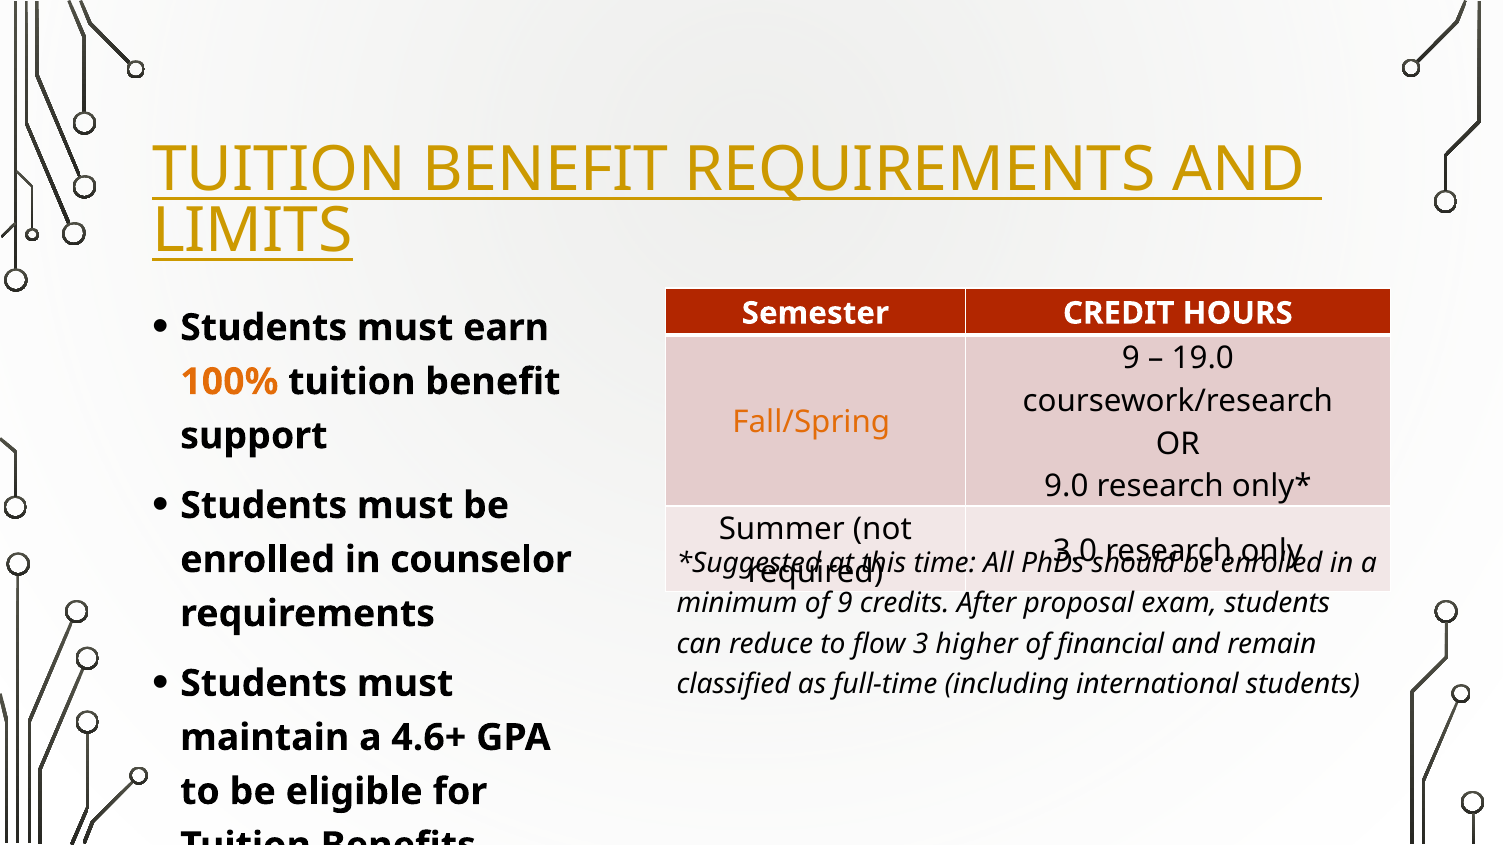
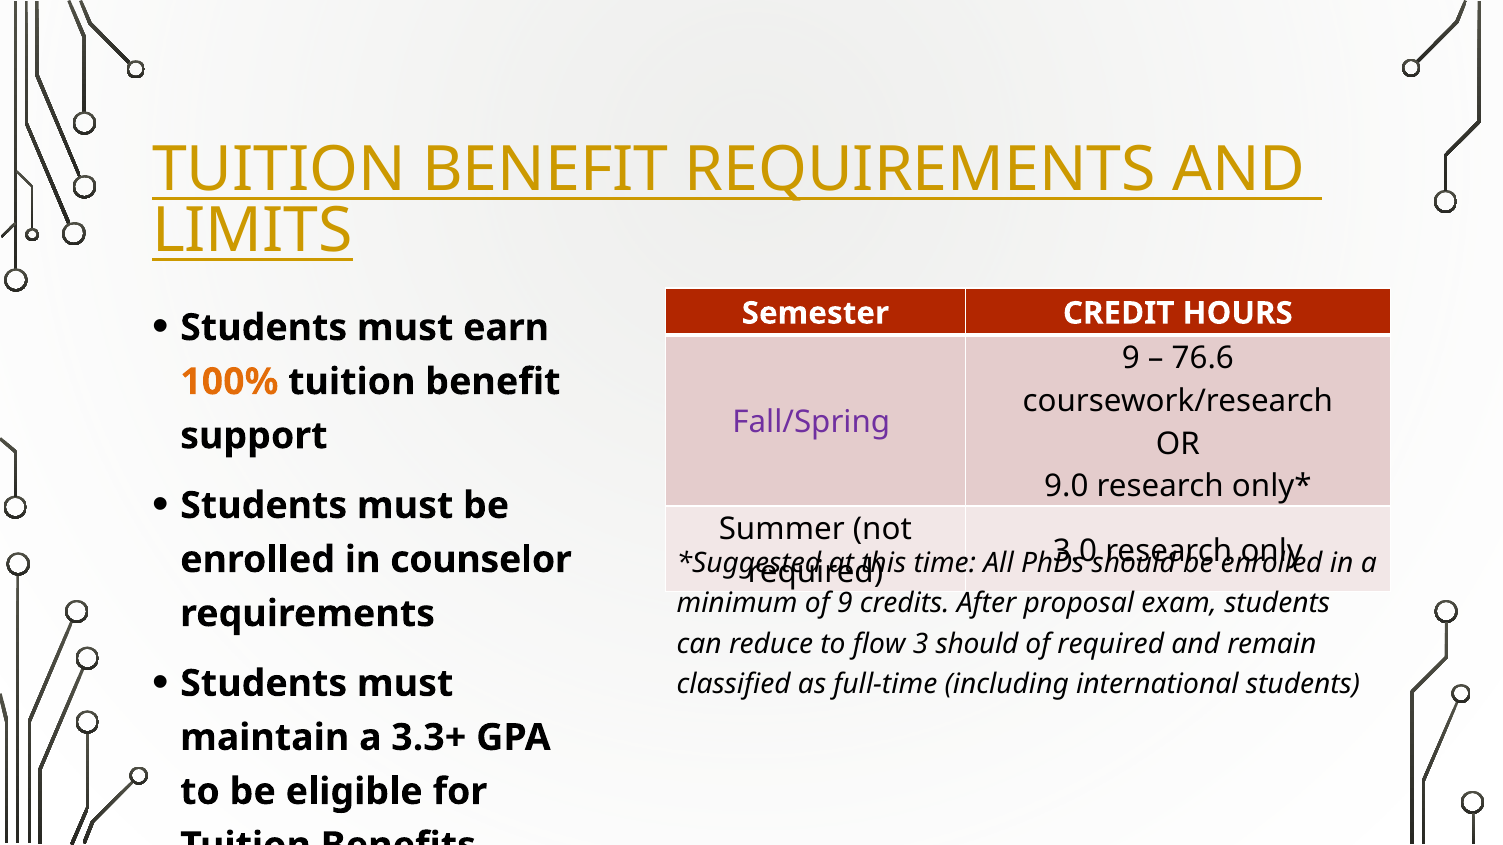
19.0: 19.0 -> 76.6
Fall/Spring colour: orange -> purple
3 higher: higher -> should
of financial: financial -> required
4.6+: 4.6+ -> 3.3+
